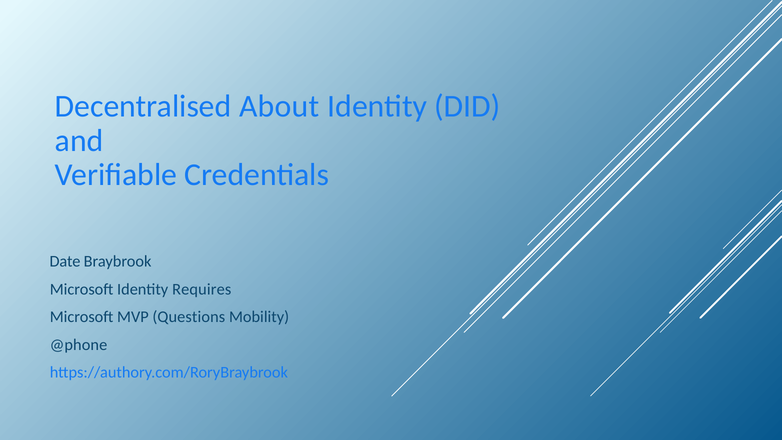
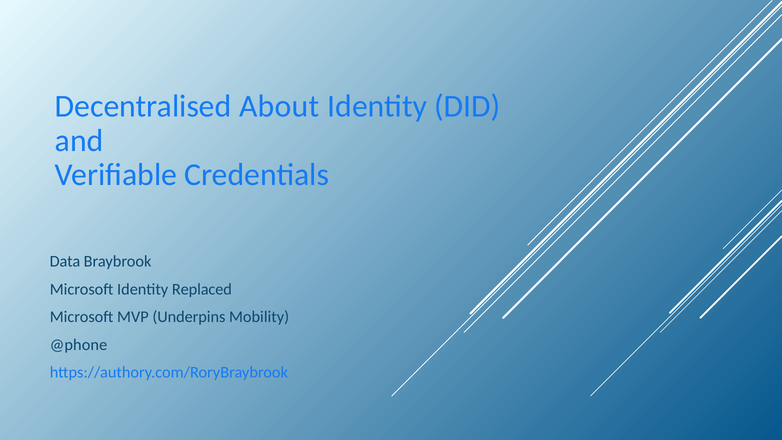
Date: Date -> Data
Requires: Requires -> Replaced
Questions: Questions -> Underpins
